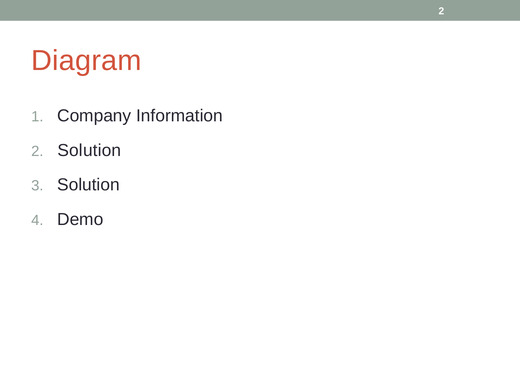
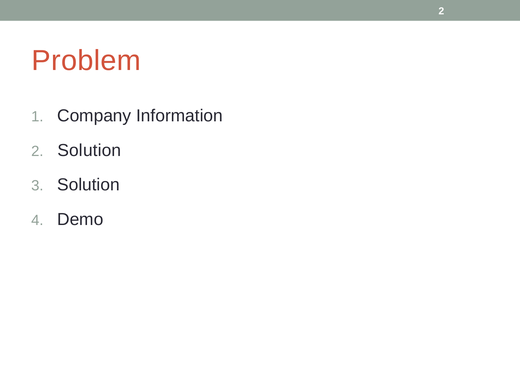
Diagram: Diagram -> Problem
